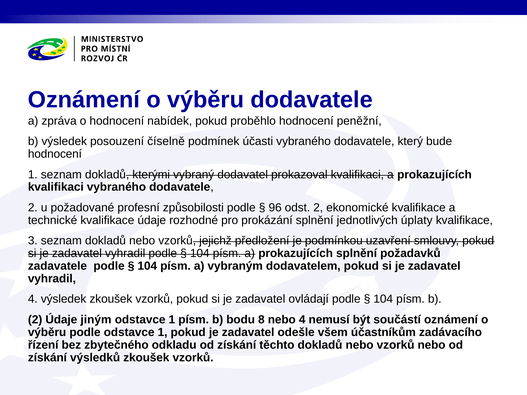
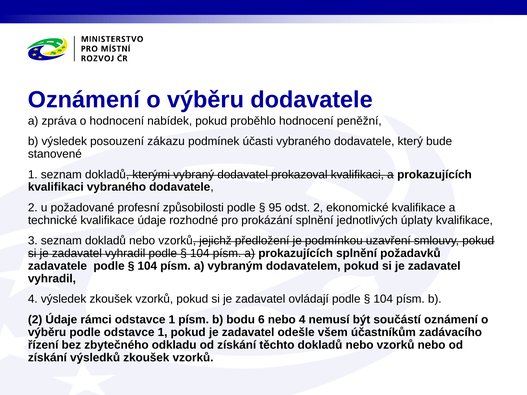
číselně: číselně -> zákazu
hodnocení at (55, 154): hodnocení -> stanovené
96: 96 -> 95
jiným: jiným -> rámci
8: 8 -> 6
